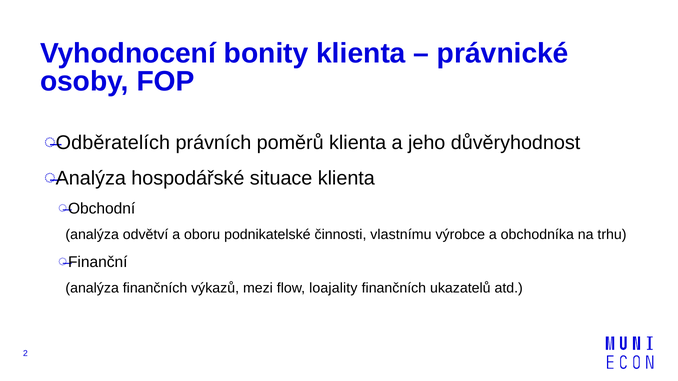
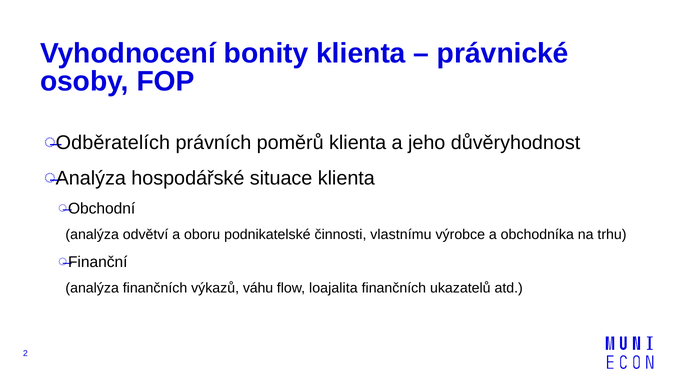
mezi: mezi -> váhu
loajality: loajality -> loajalita
